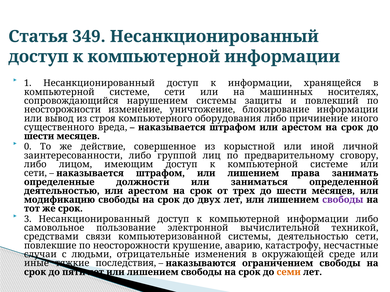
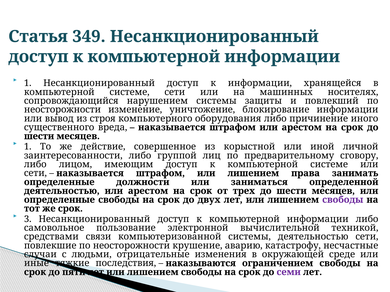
0 at (28, 147): 0 -> 1
модификацию at (59, 200): модификацию -> определенные
семи colour: orange -> purple
